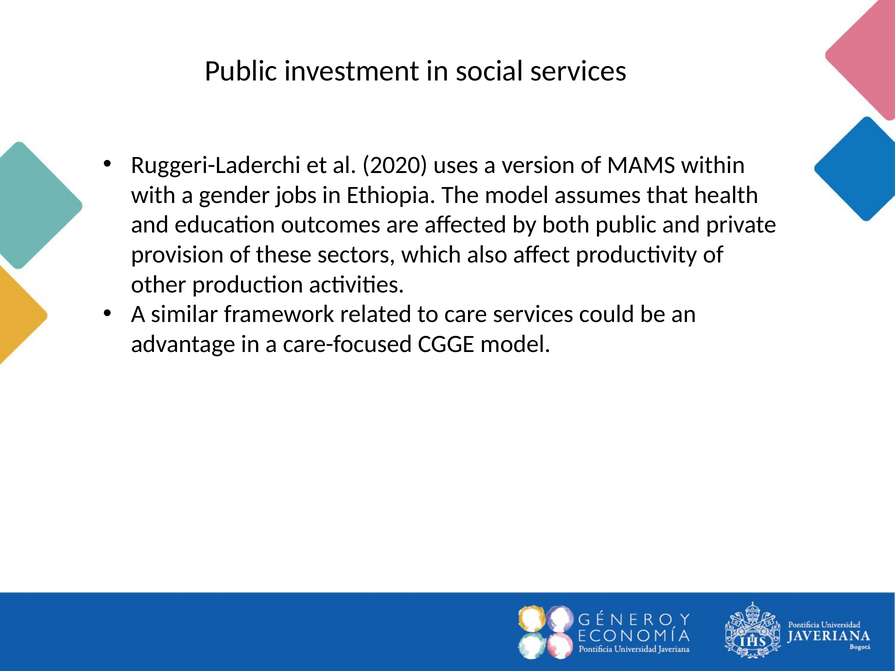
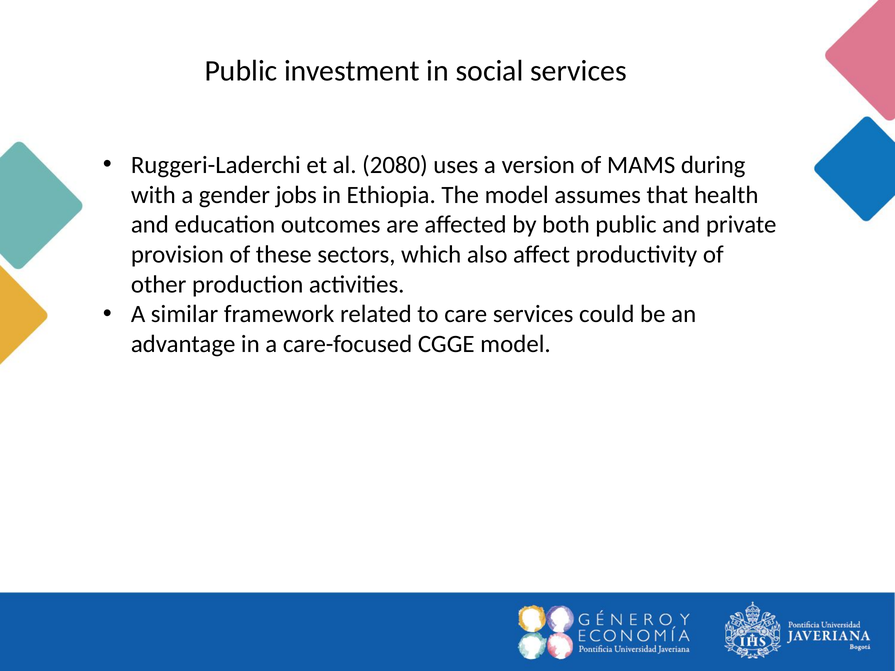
2020: 2020 -> 2080
within: within -> during
